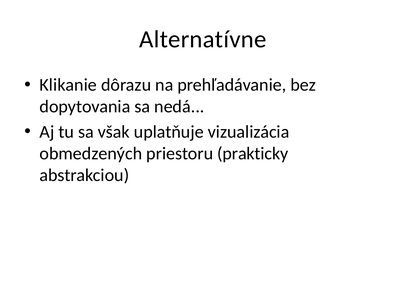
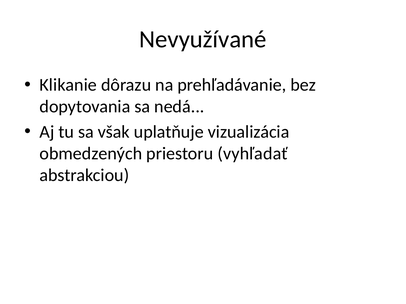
Alternatívne: Alternatívne -> Nevyužívané
prakticky: prakticky -> vyhľadať
